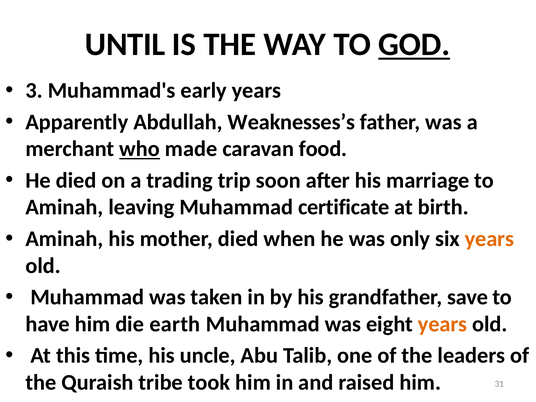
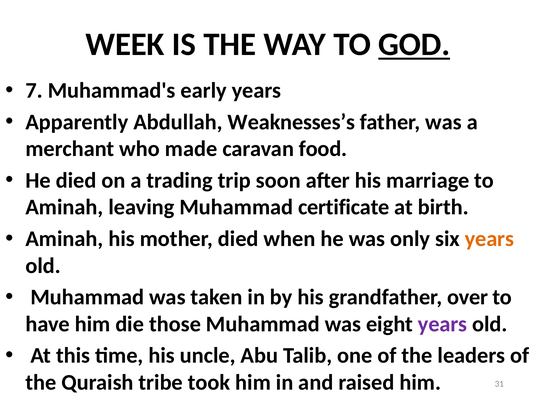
UNTIL: UNTIL -> WEEK
3: 3 -> 7
who underline: present -> none
save: save -> over
earth: earth -> those
years at (443, 324) colour: orange -> purple
